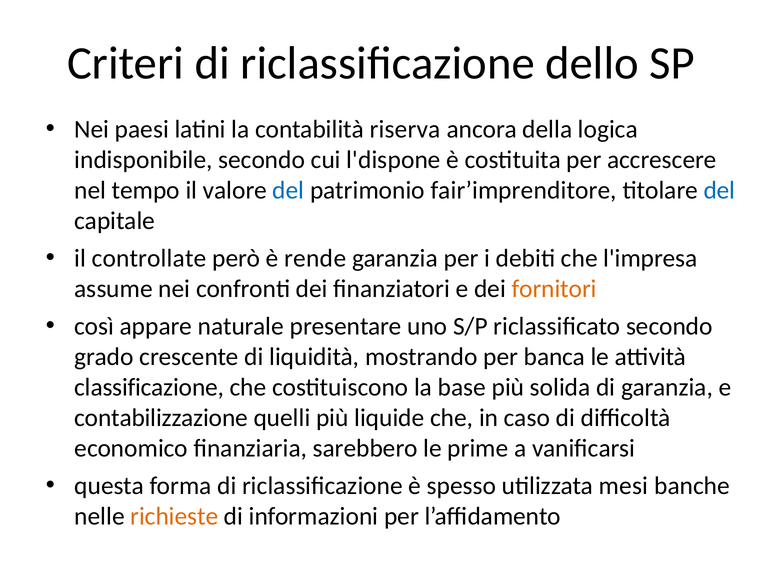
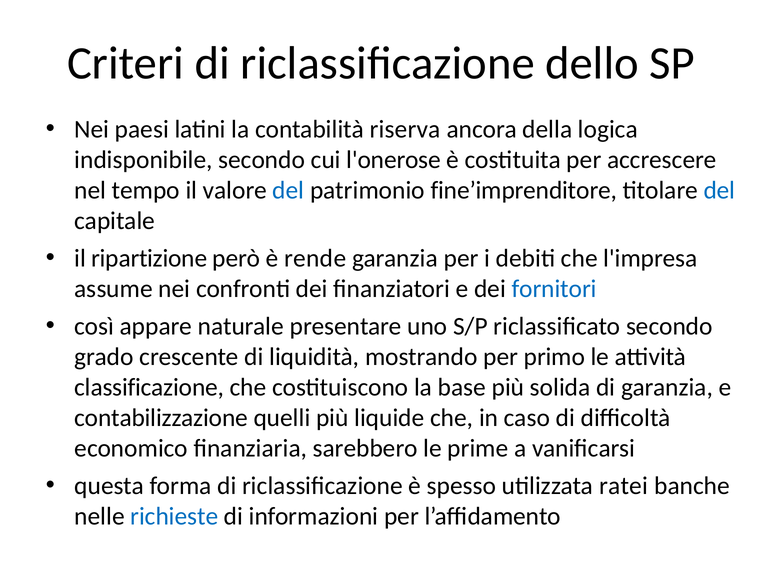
l'dispone: l'dispone -> l'onerose
fair’imprenditore: fair’imprenditore -> fine’imprenditore
controllate: controllate -> ripartizione
fornitori colour: orange -> blue
banca: banca -> primo
mesi: mesi -> ratei
richieste colour: orange -> blue
